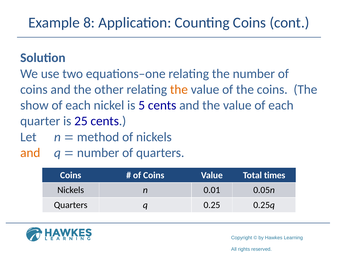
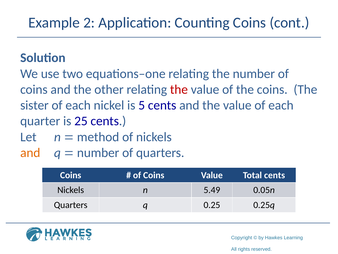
8: 8 -> 2
the at (179, 89) colour: orange -> red
show: show -> sister
Total times: times -> cents
0.01: 0.01 -> 5.49
